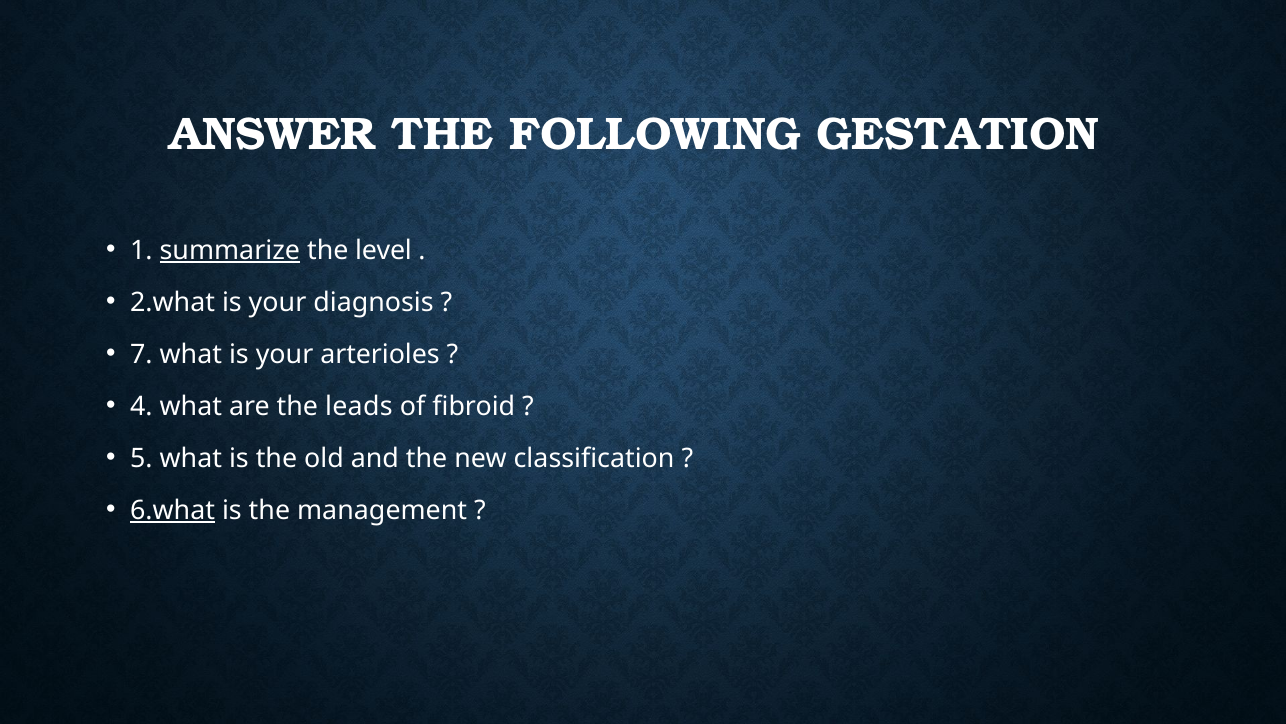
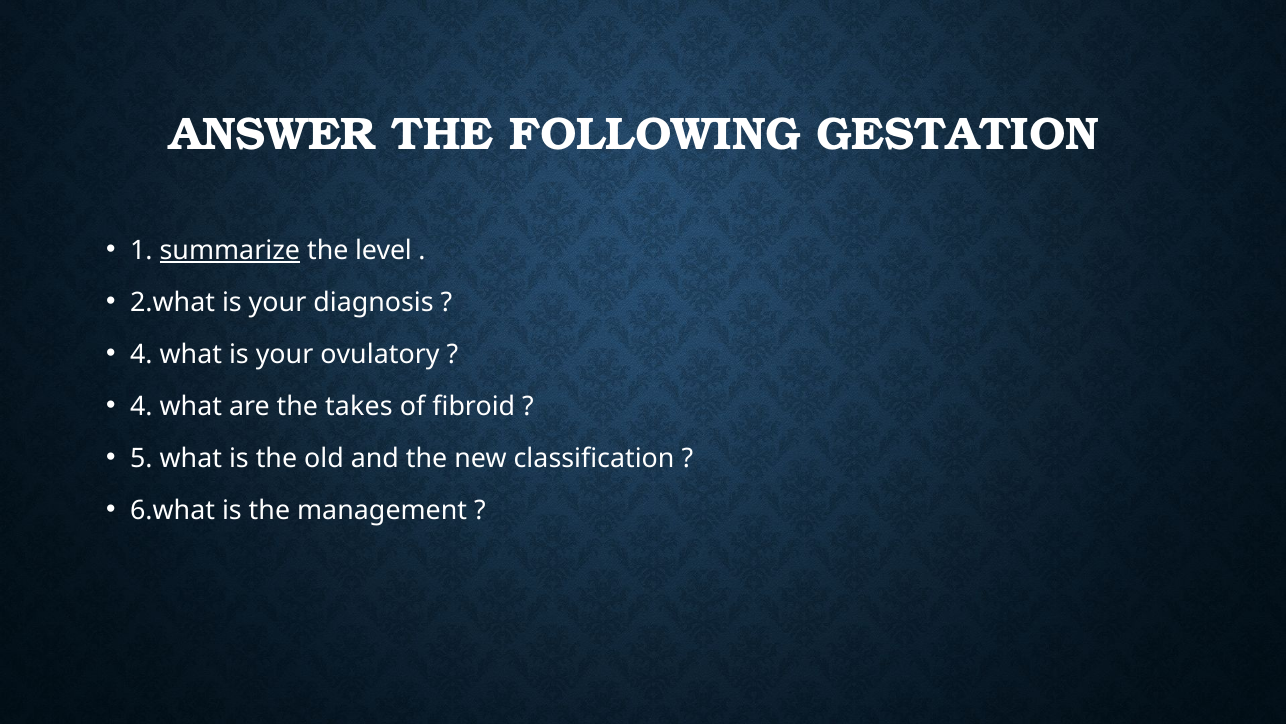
7 at (141, 354): 7 -> 4
arterioles: arterioles -> ovulatory
leads: leads -> takes
6.what underline: present -> none
